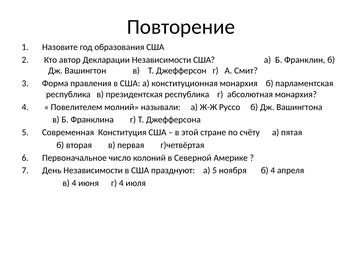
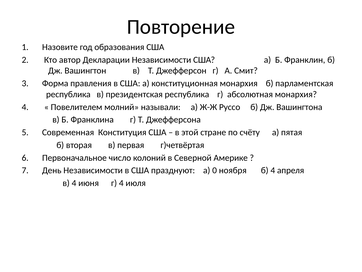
а 5: 5 -> 0
